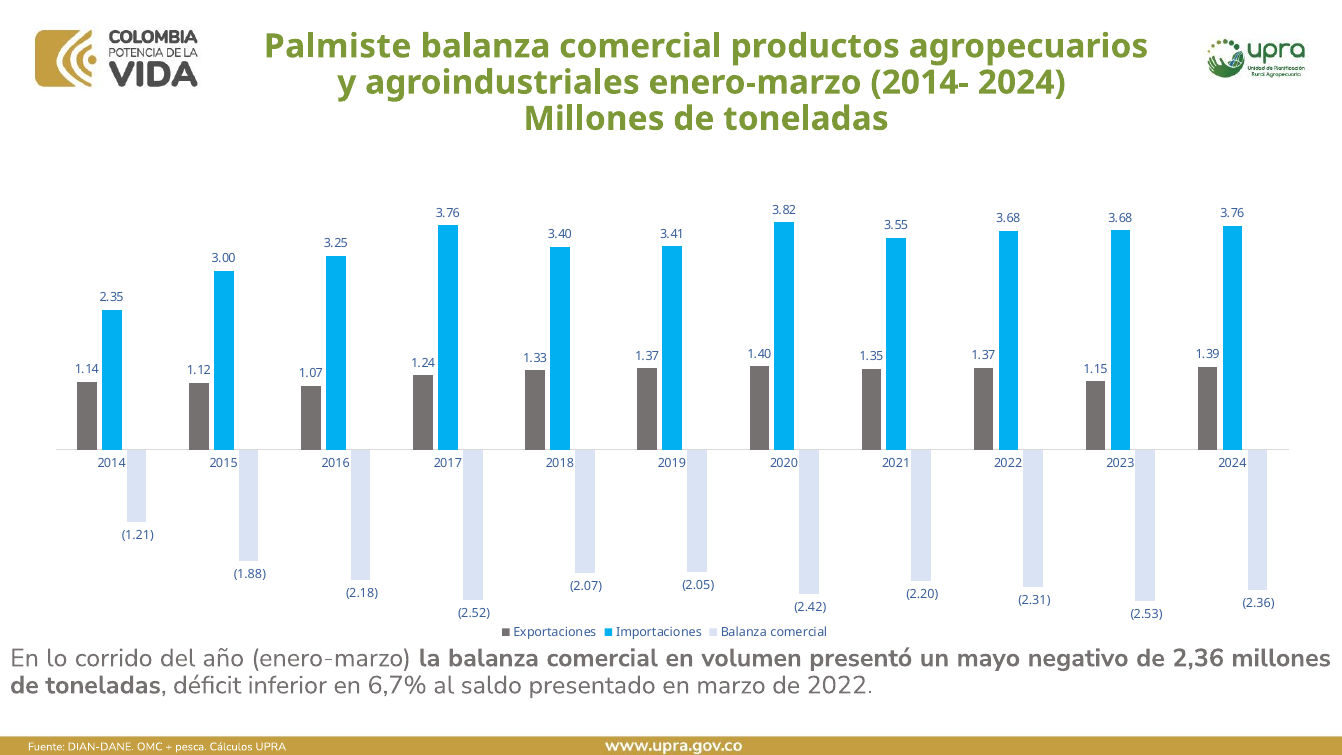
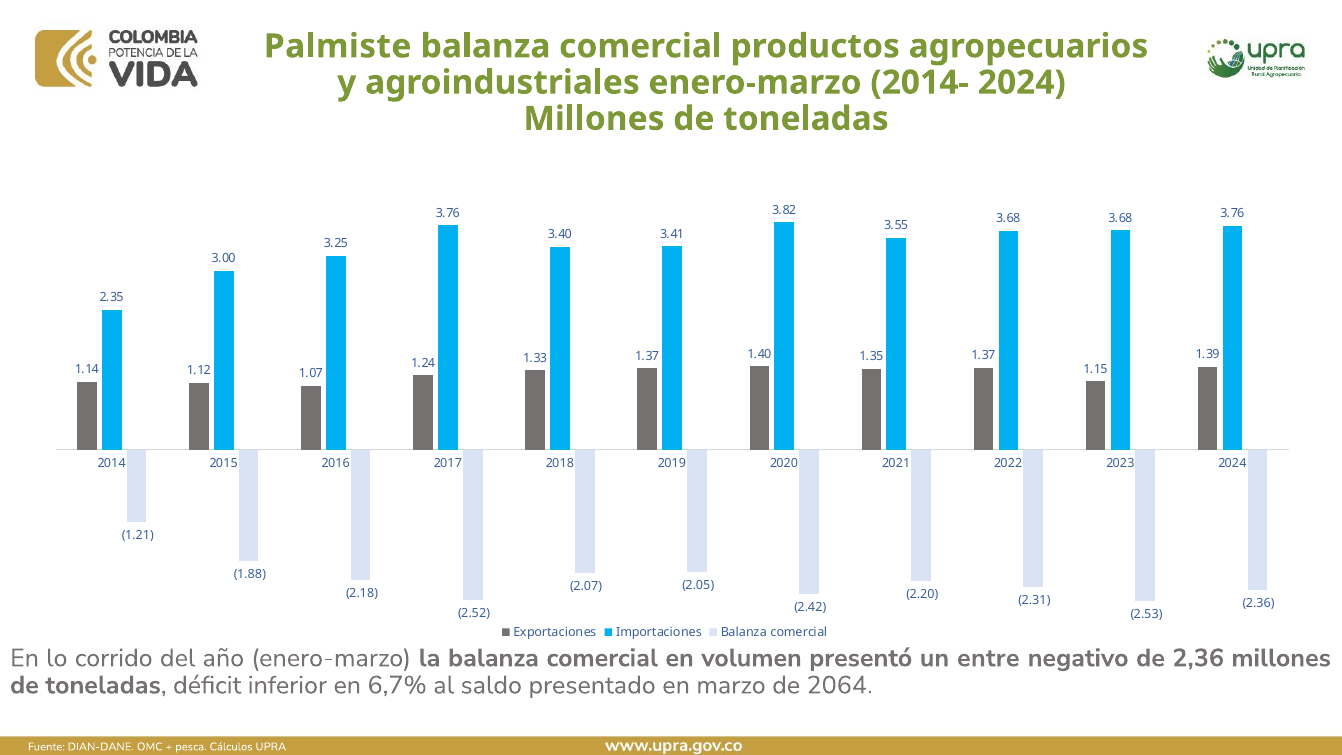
mayo: mayo -> entre
de 2022: 2022 -> 2064
